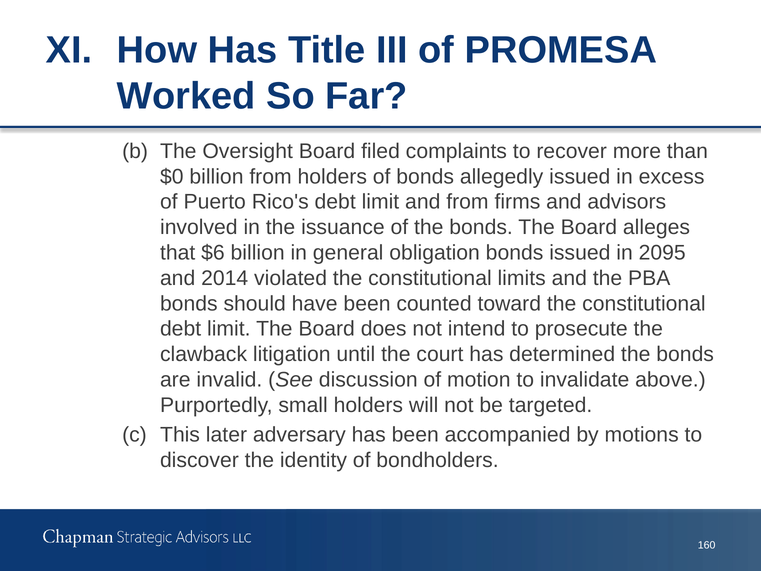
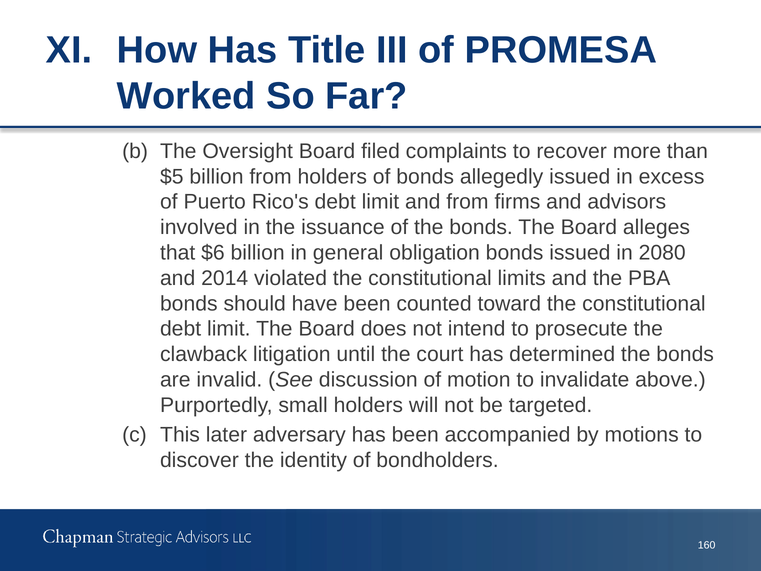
$0: $0 -> $5
2095: 2095 -> 2080
